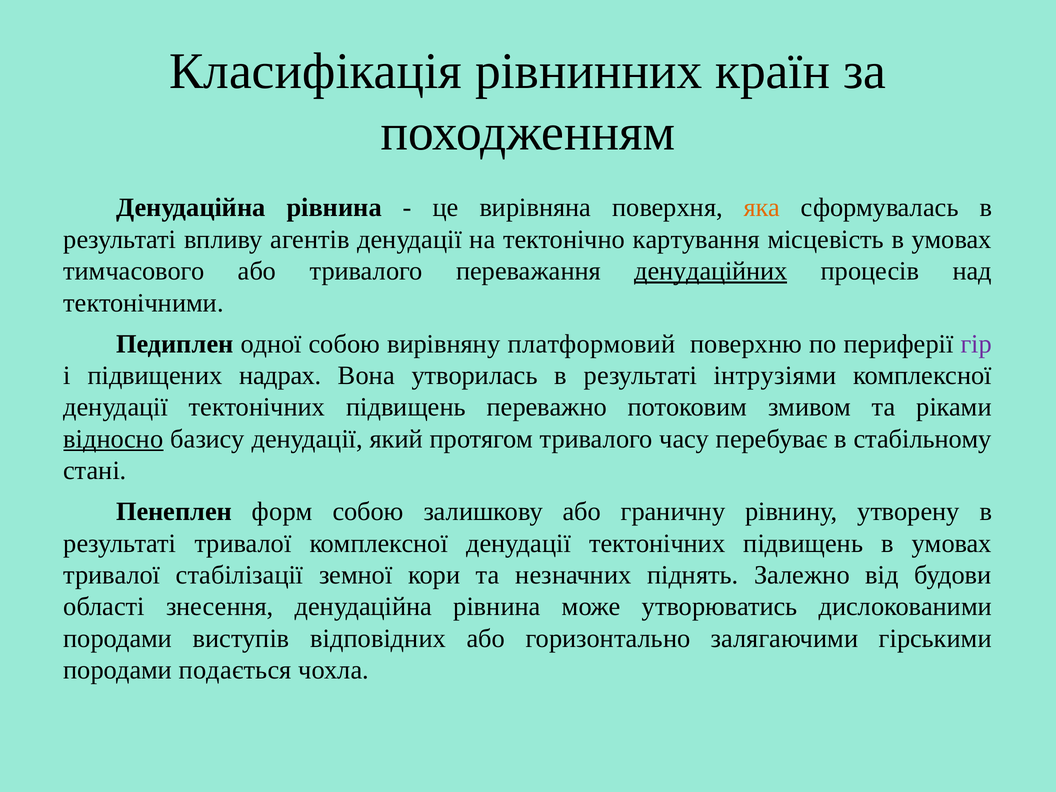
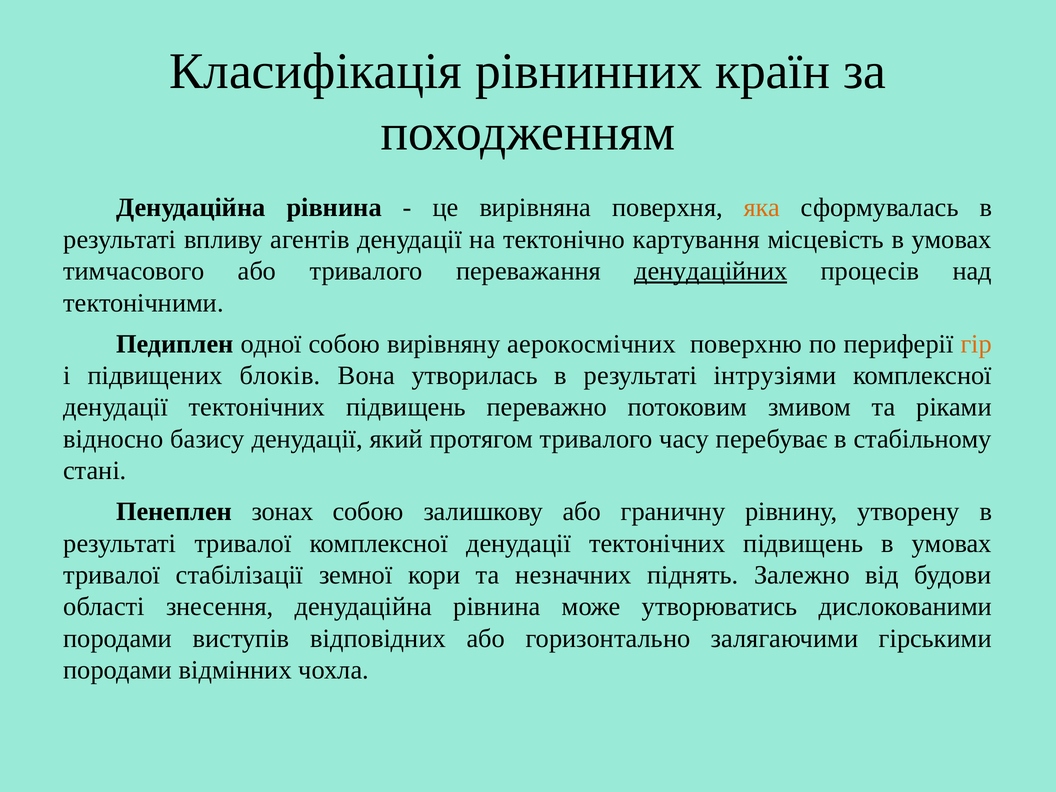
платформовий: платформовий -> аерокосмічних
гір colour: purple -> orange
надрах: надрах -> блоків
відносно underline: present -> none
форм: форм -> зонах
подається: подається -> відмінних
